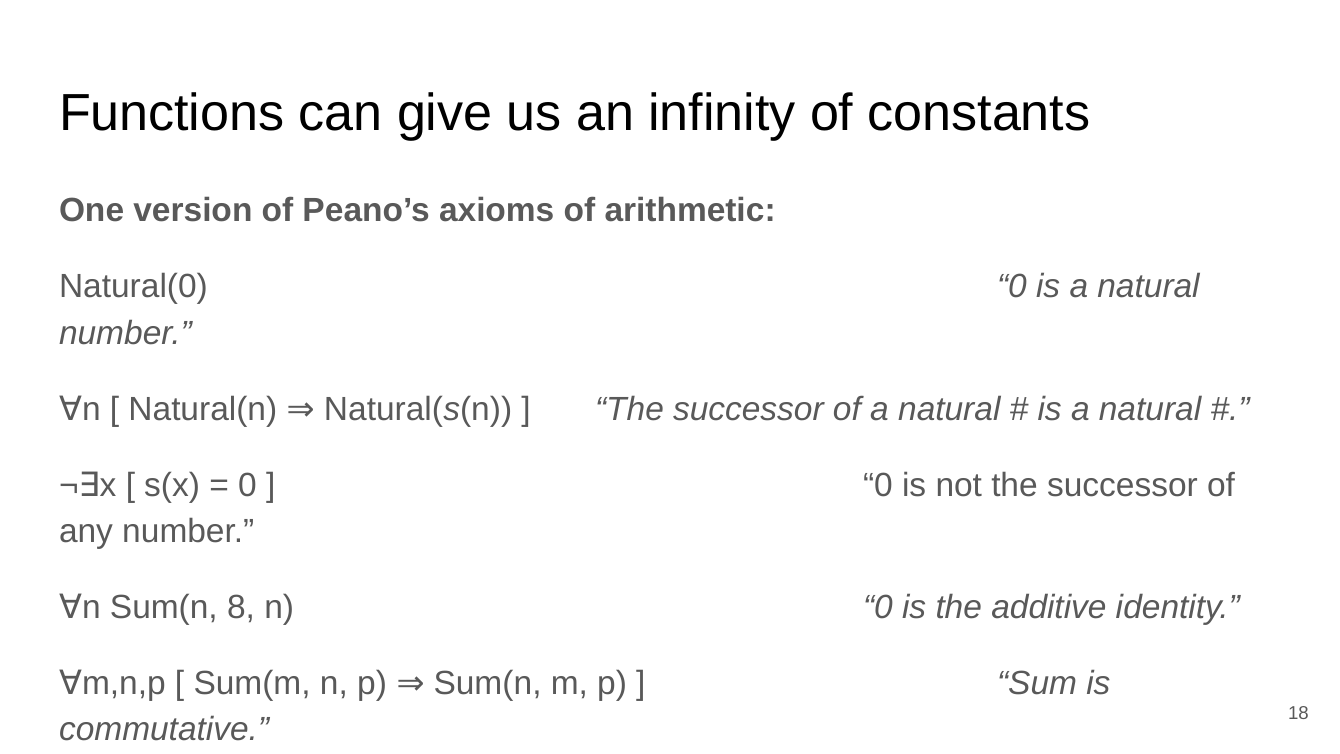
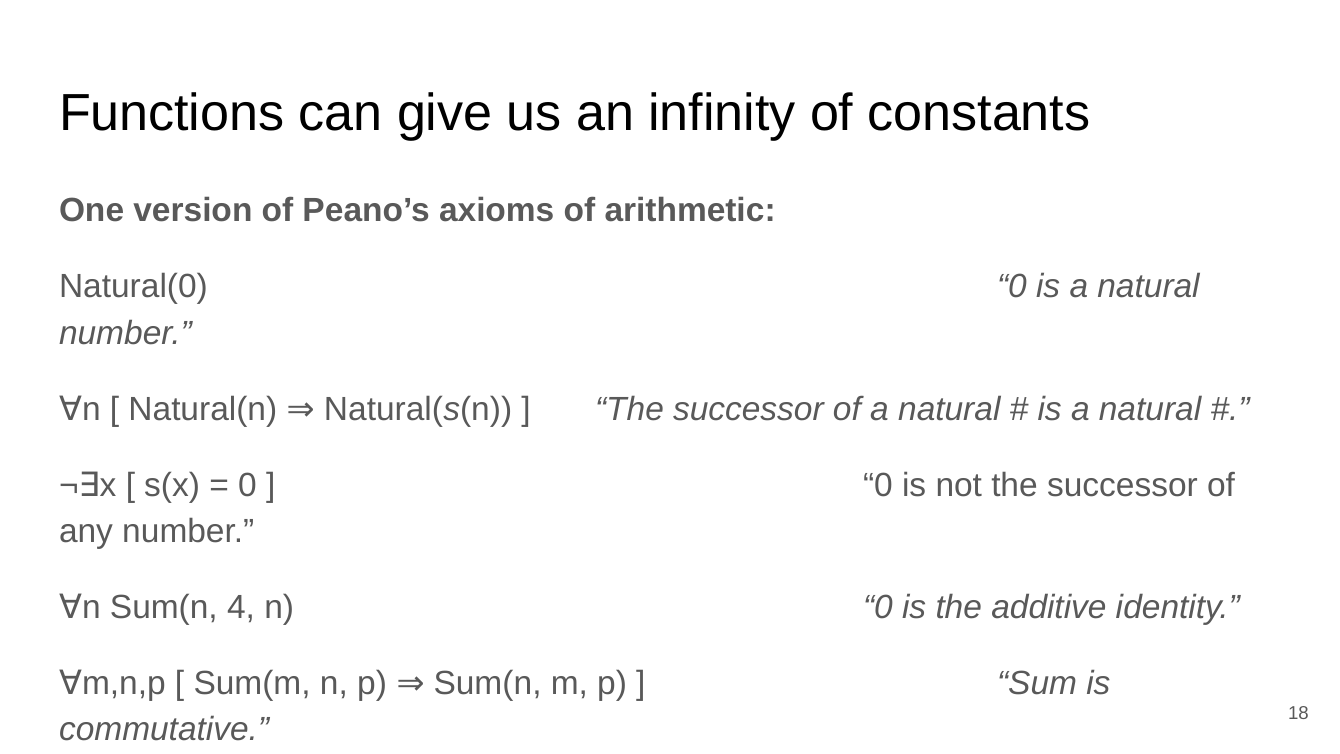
8: 8 -> 4
